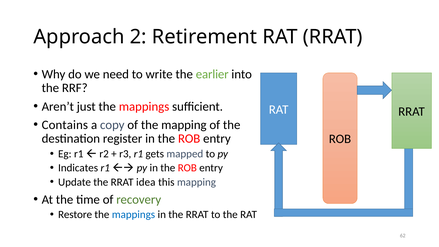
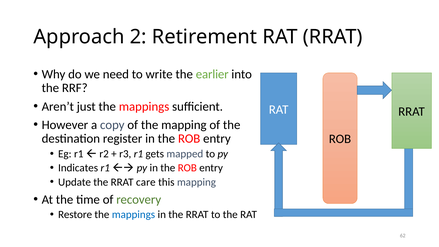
Contains: Contains -> However
idea: idea -> care
